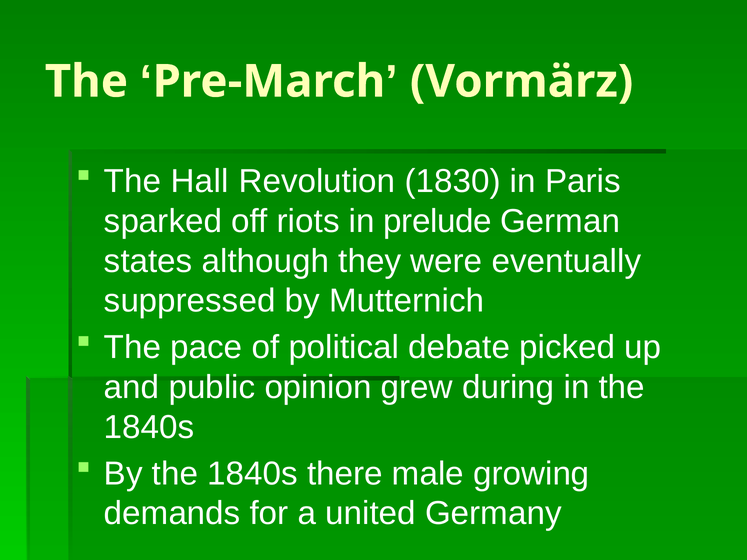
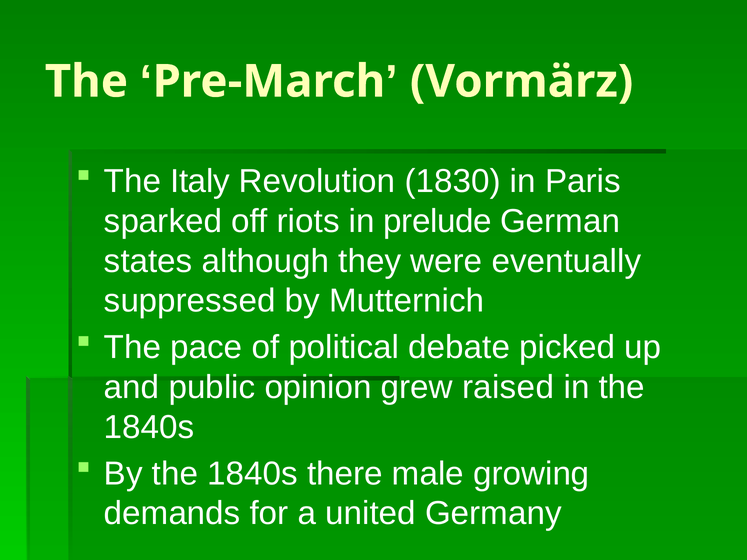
Hall: Hall -> Italy
during: during -> raised
